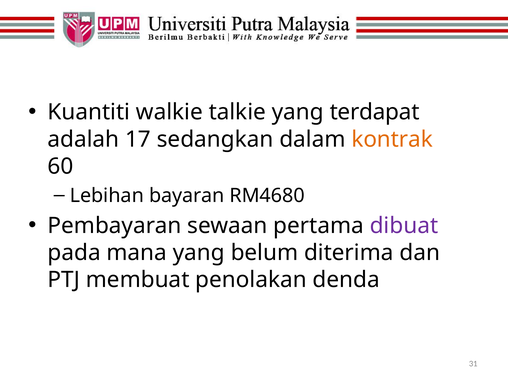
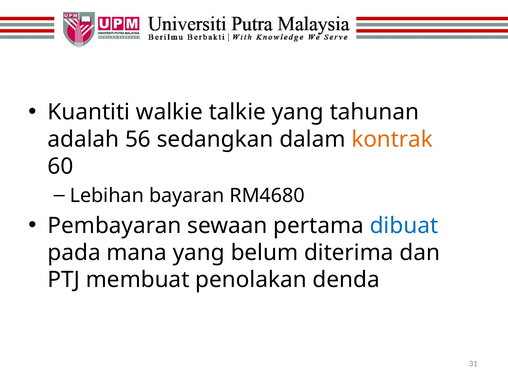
terdapat: terdapat -> tahunan
17: 17 -> 56
dibuat colour: purple -> blue
